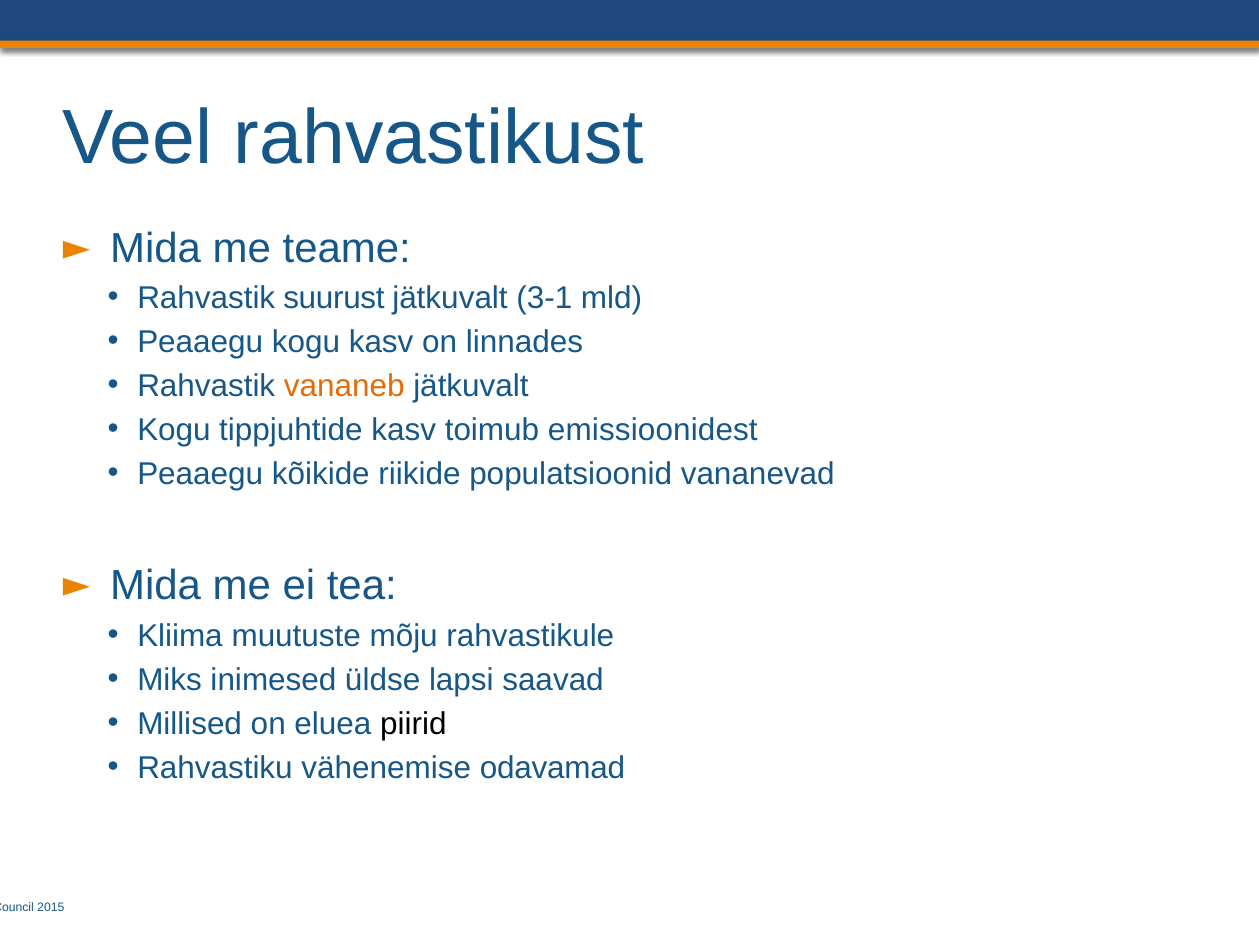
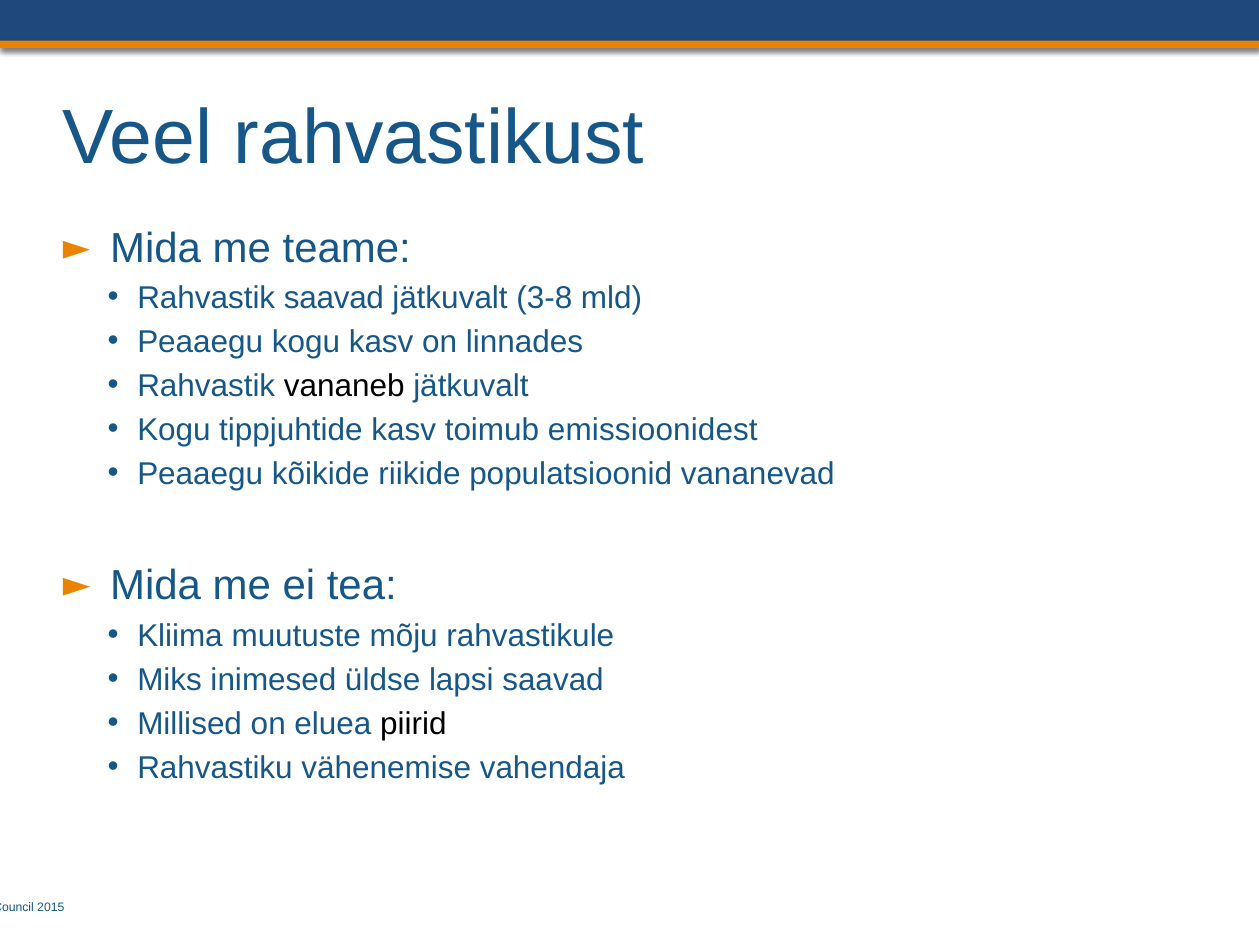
Rahvastik suurust: suurust -> saavad
3-1: 3-1 -> 3-8
vananeb colour: orange -> black
odavamad: odavamad -> vahendaja
